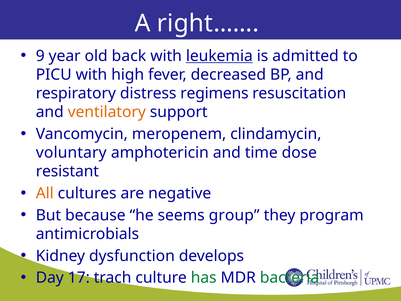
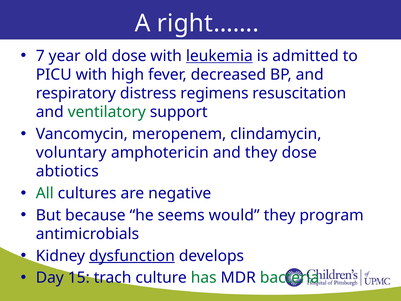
9: 9 -> 7
old back: back -> dose
ventilatory colour: orange -> green
and time: time -> they
resistant: resistant -> abtiotics
All colour: orange -> green
group: group -> would
dysfunction underline: none -> present
17: 17 -> 15
